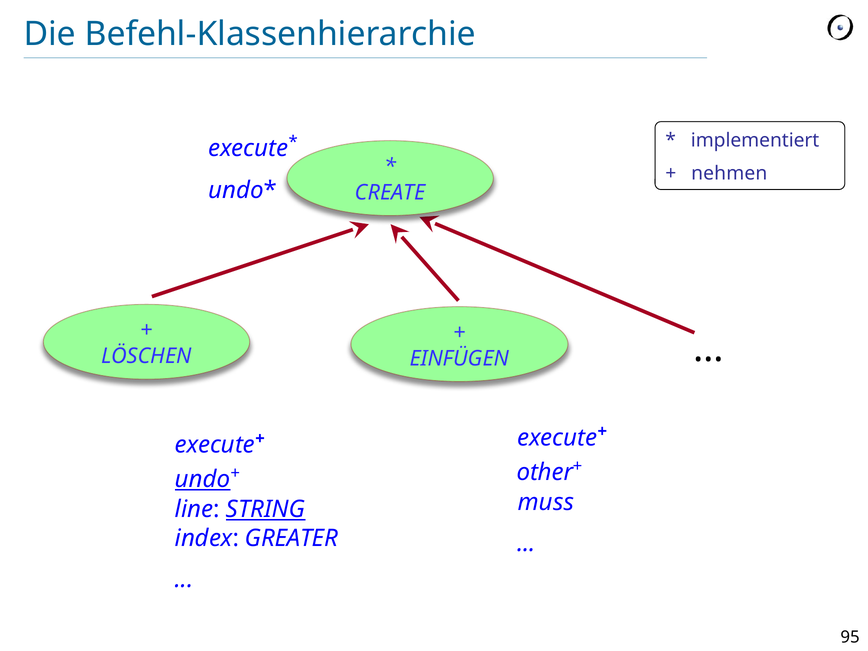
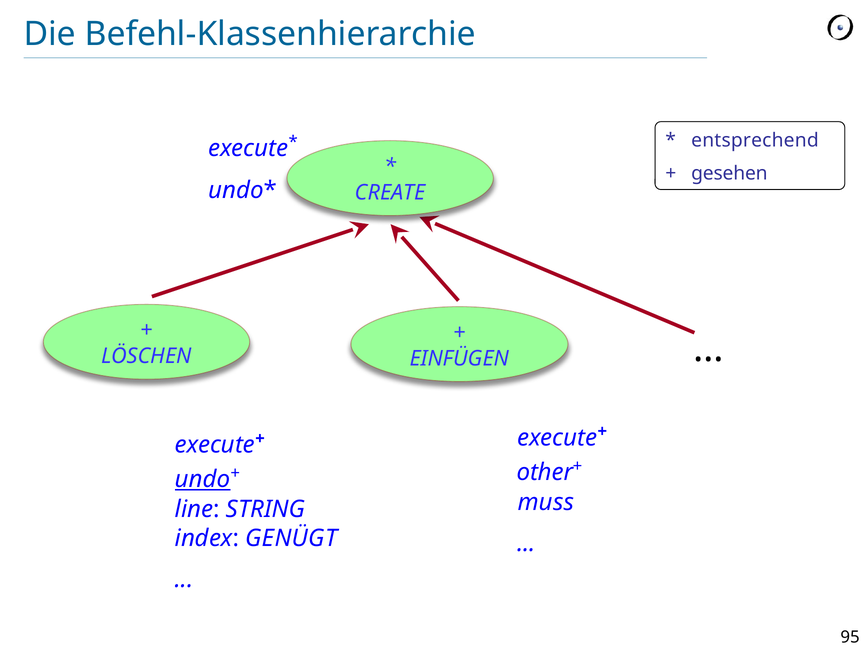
implementiert: implementiert -> entsprechend
nehmen: nehmen -> gesehen
STRING underline: present -> none
GREATER: GREATER -> GENÜGT
